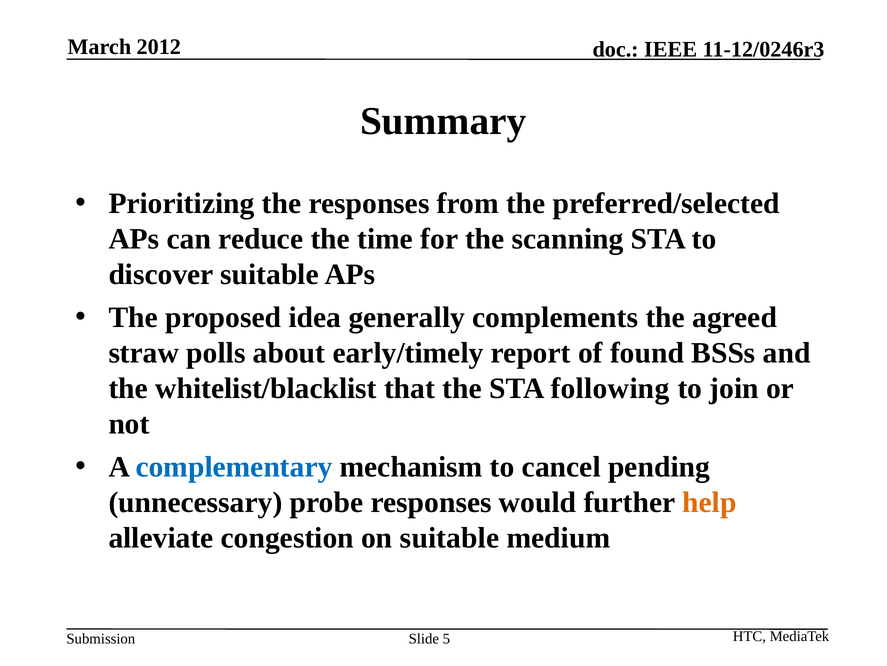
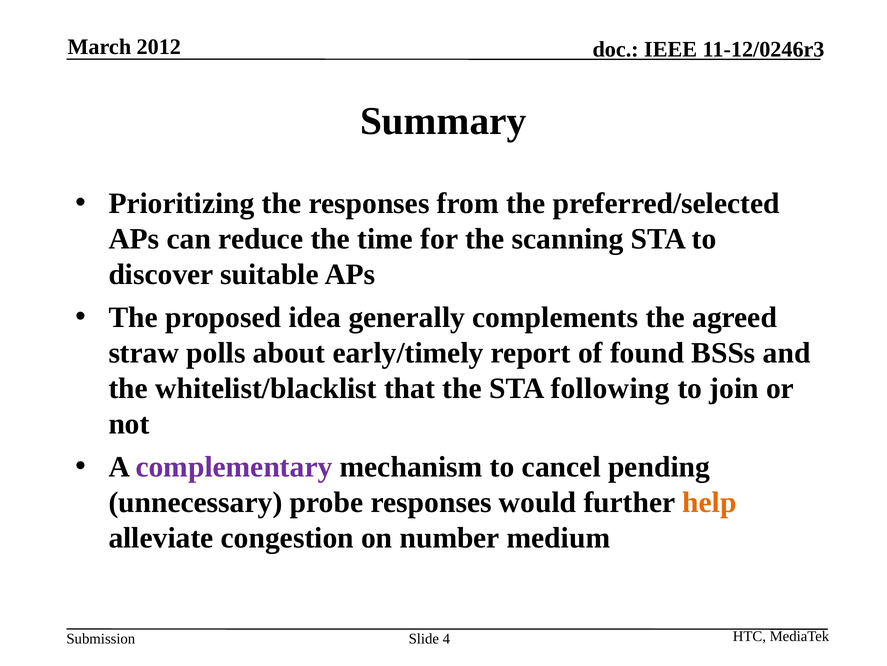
complementary colour: blue -> purple
on suitable: suitable -> number
5: 5 -> 4
